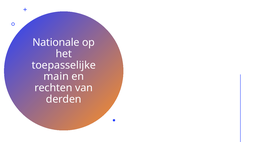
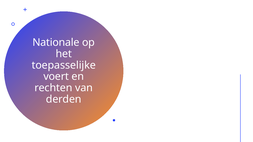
main: main -> voert
